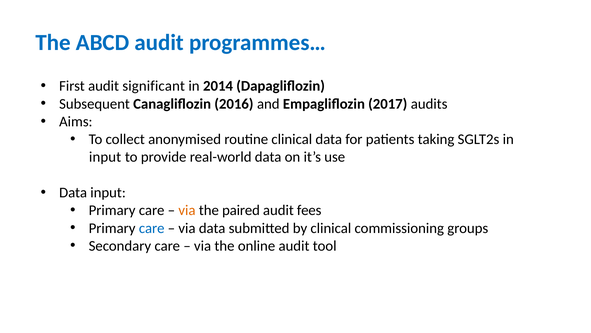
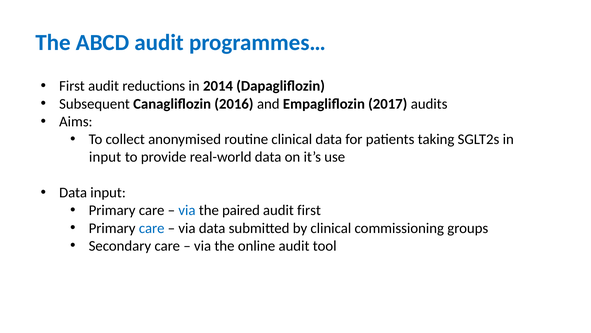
significant: significant -> reductions
via at (187, 210) colour: orange -> blue
audit fees: fees -> first
